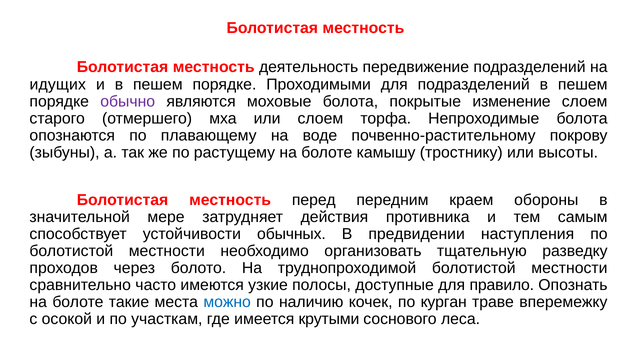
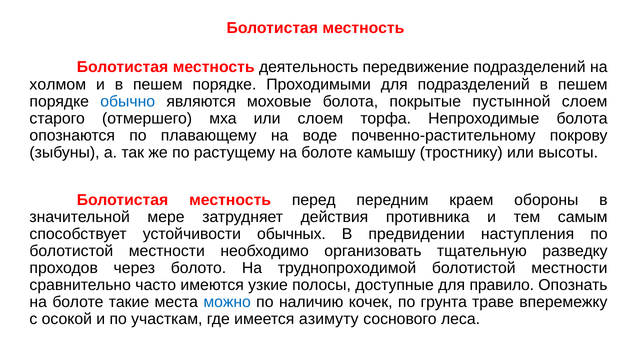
идущих: идущих -> холмом
обычно colour: purple -> blue
изменение: изменение -> пустынной
курган: курган -> грунта
крутыми: крутыми -> азимуту
